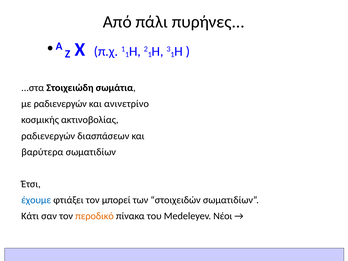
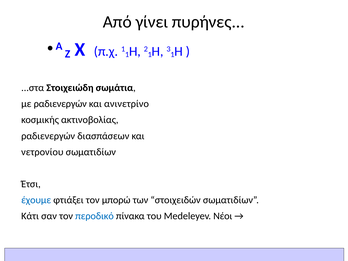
πάλι: πάλι -> γίνει
βαρύτερα: βαρύτερα -> νετρονίου
μπορεί: μπορεί -> μπορώ
περοδικό colour: orange -> blue
